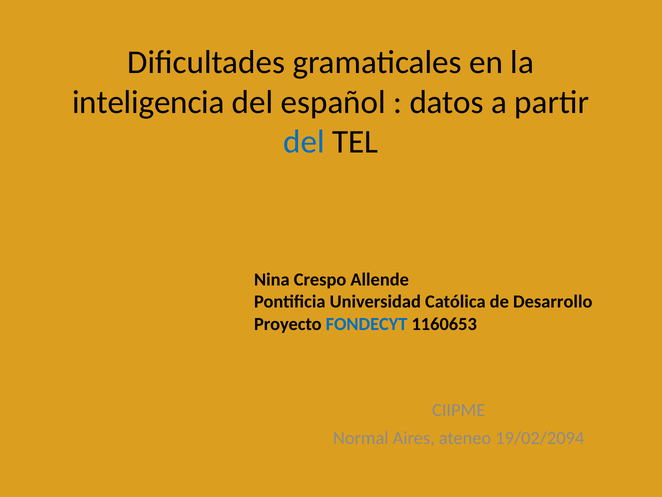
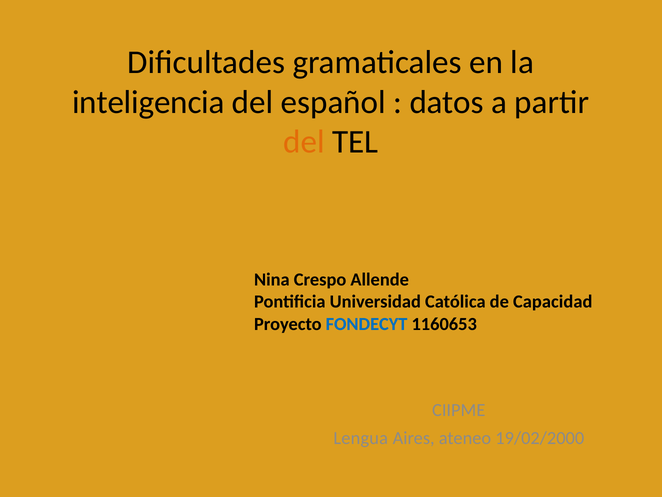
del at (304, 142) colour: blue -> orange
Desarrollo: Desarrollo -> Capacidad
Normal: Normal -> Lengua
19/02/2094: 19/02/2094 -> 19/02/2000
